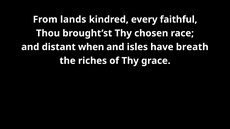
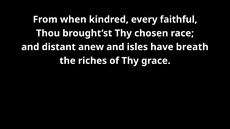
lands: lands -> when
when: when -> anew
